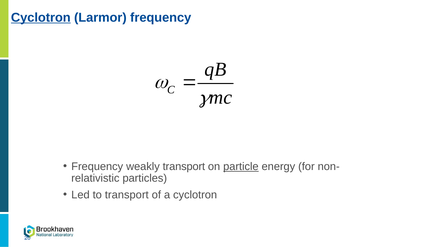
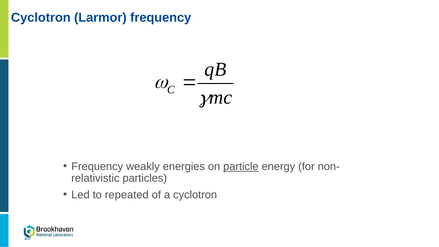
Cyclotron at (41, 17) underline: present -> none
weakly transport: transport -> energies
to transport: transport -> repeated
